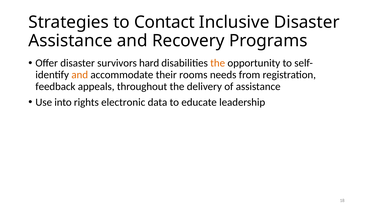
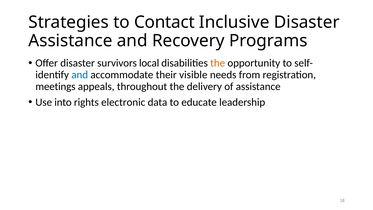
hard: hard -> local
and at (80, 75) colour: orange -> blue
rooms: rooms -> visible
feedback: feedback -> meetings
